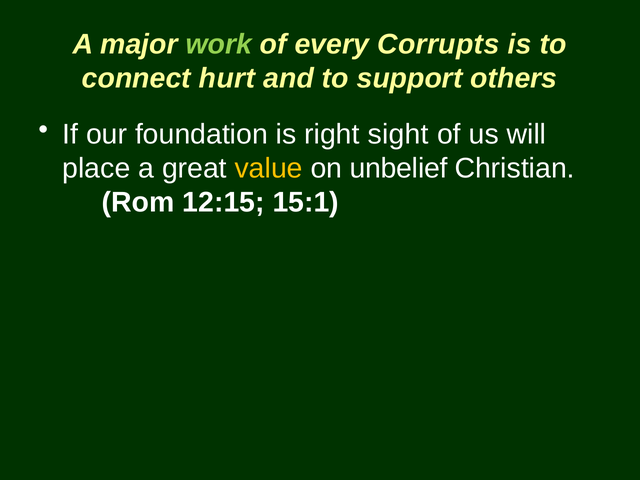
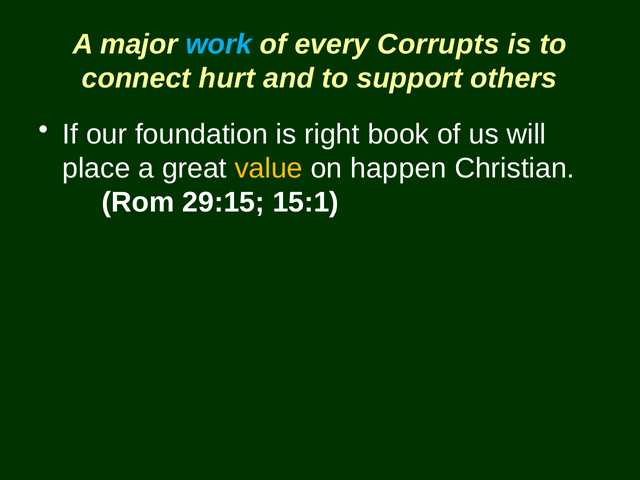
work colour: light green -> light blue
sight: sight -> book
unbelief: unbelief -> happen
12:15: 12:15 -> 29:15
